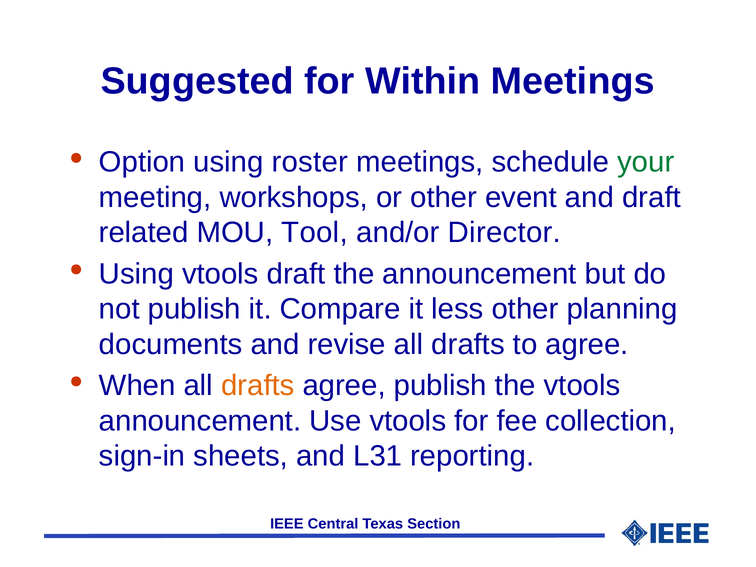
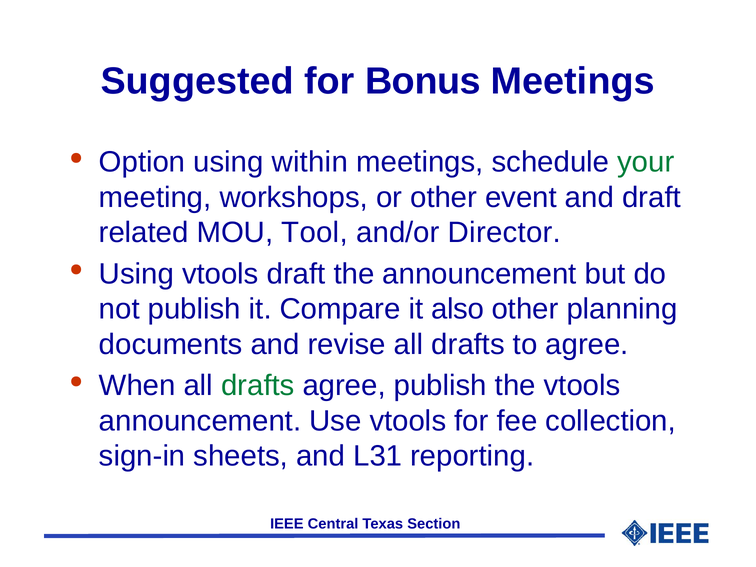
Within: Within -> Bonus
roster: roster -> within
less: less -> also
drafts at (258, 386) colour: orange -> green
